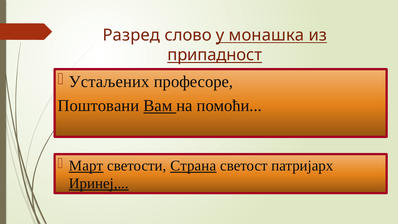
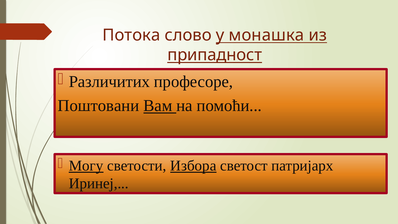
Разред: Разред -> Потока
Устаљених: Устаљених -> Различитих
Март: Март -> Могу
Страна: Страна -> Избора
Иринеј underline: present -> none
